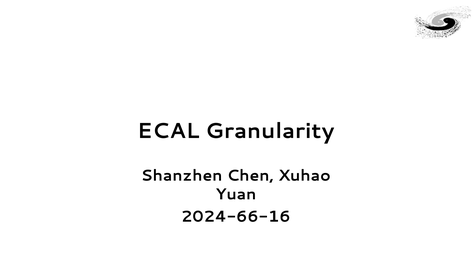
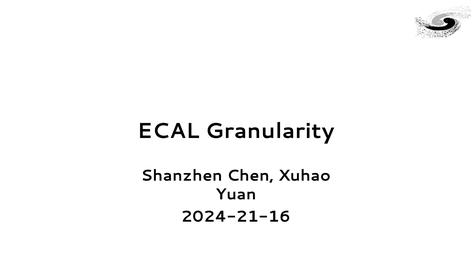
2024-66-16: 2024-66-16 -> 2024-21-16
